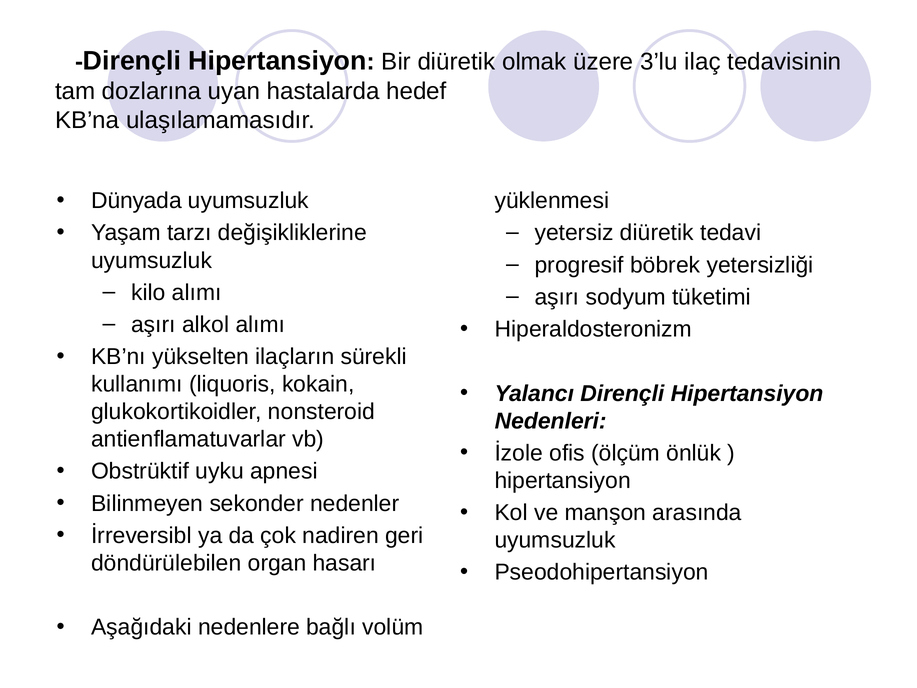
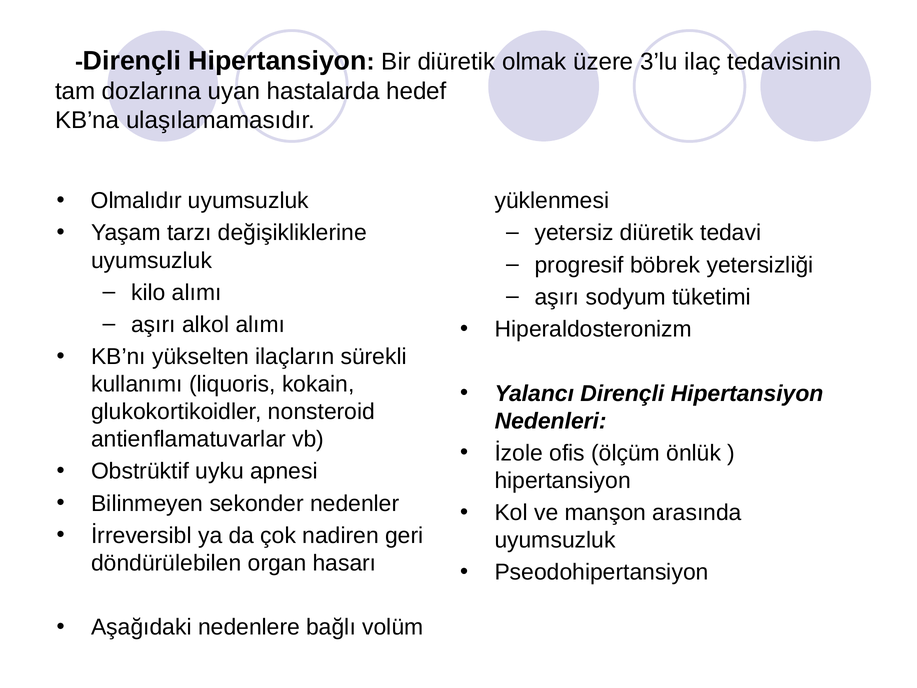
Dünyada: Dünyada -> Olmalıdır
